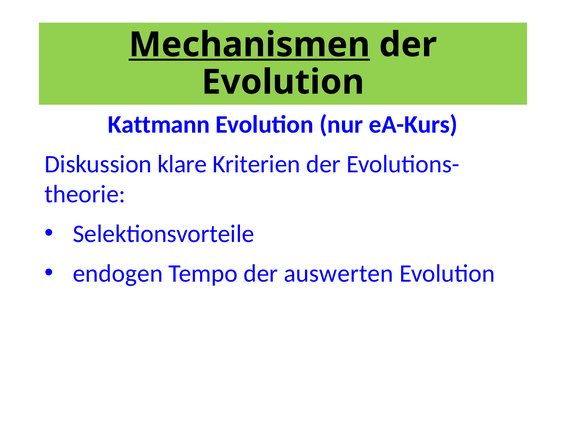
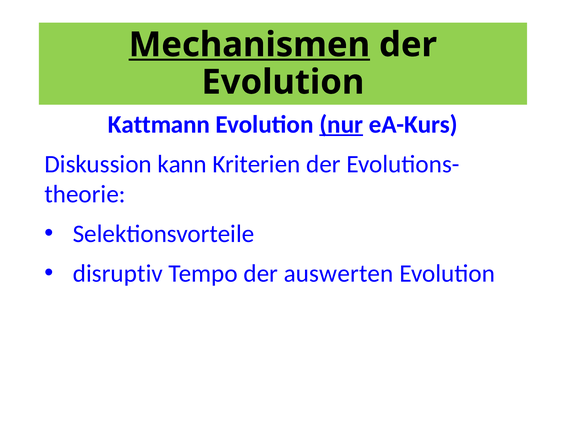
nur underline: none -> present
klare: klare -> kann
endogen: endogen -> disruptiv
